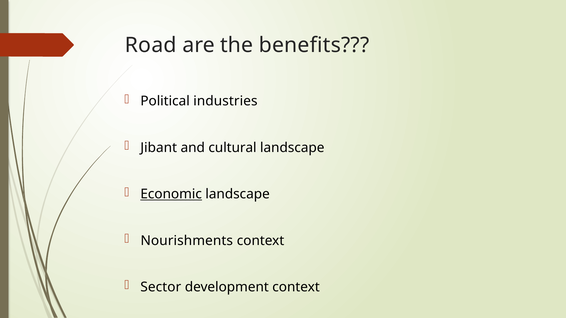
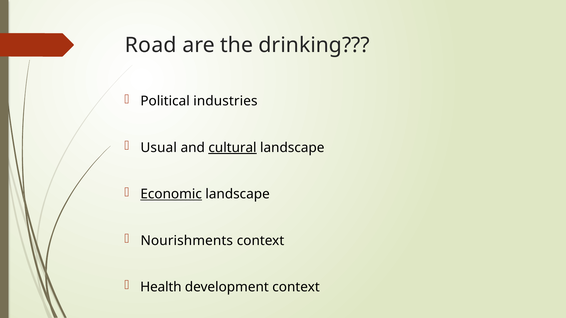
benefits: benefits -> drinking
Jibant: Jibant -> Usual
cultural underline: none -> present
Sector: Sector -> Health
